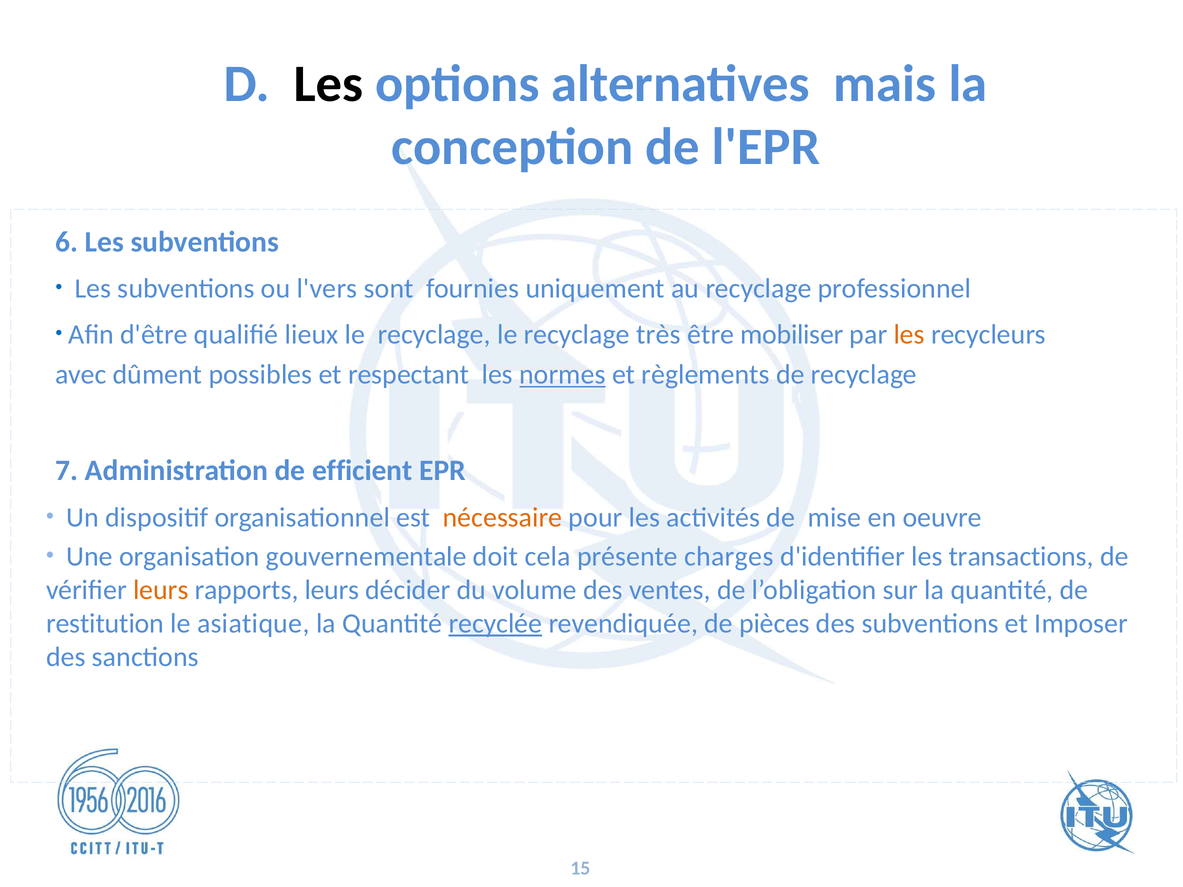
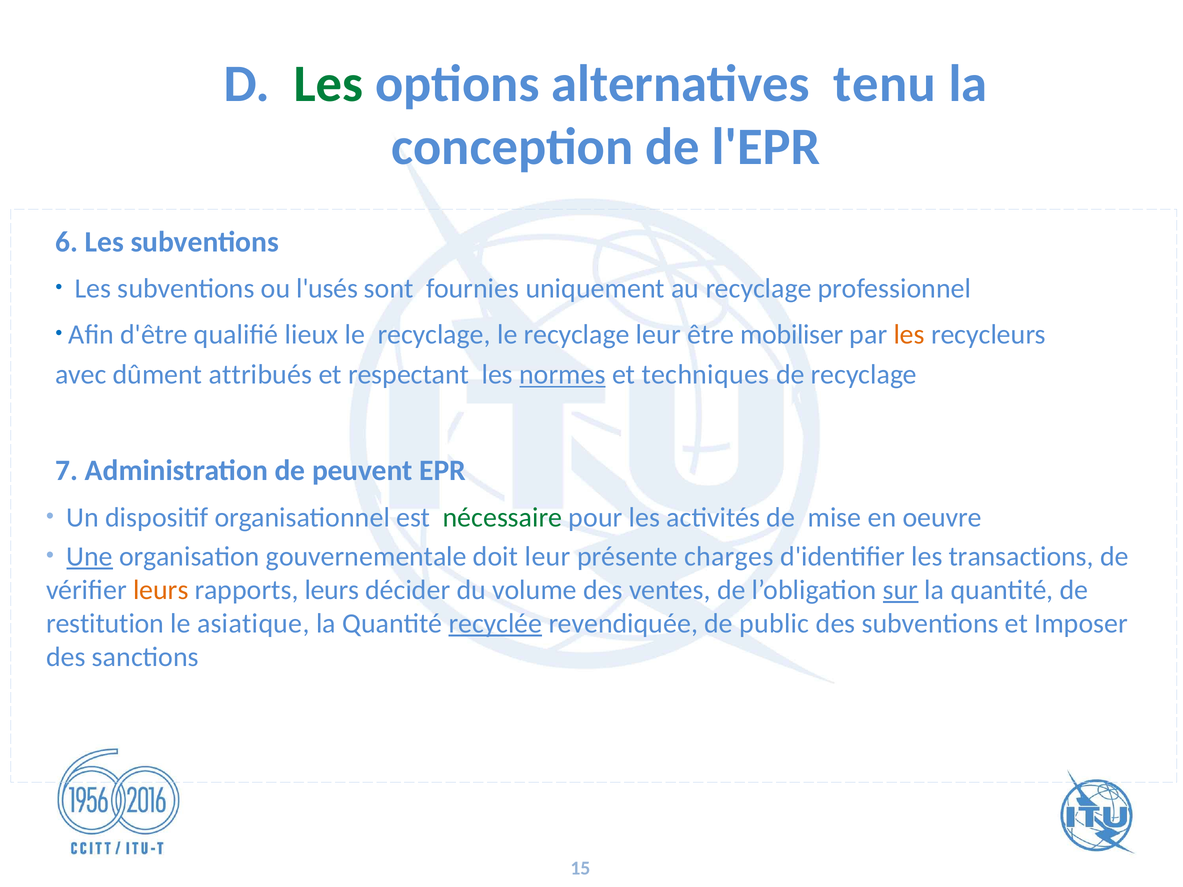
Les at (328, 84) colour: black -> green
mais: mais -> tenu
l'vers: l'vers -> l'usés
recyclage très: très -> leur
possibles: possibles -> attribués
règlements: règlements -> techniques
efficient: efficient -> peuvent
nécessaire colour: orange -> green
Une underline: none -> present
doit cela: cela -> leur
sur underline: none -> present
pièces: pièces -> public
